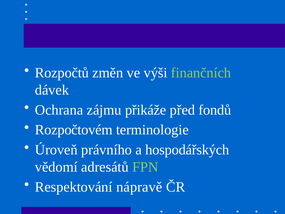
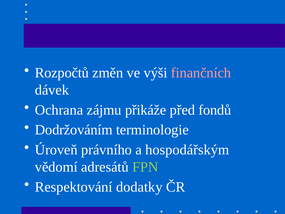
finančních colour: light green -> pink
Rozpočtovém: Rozpočtovém -> Dodržováním
hospodářských: hospodářských -> hospodářským
nápravě: nápravě -> dodatky
